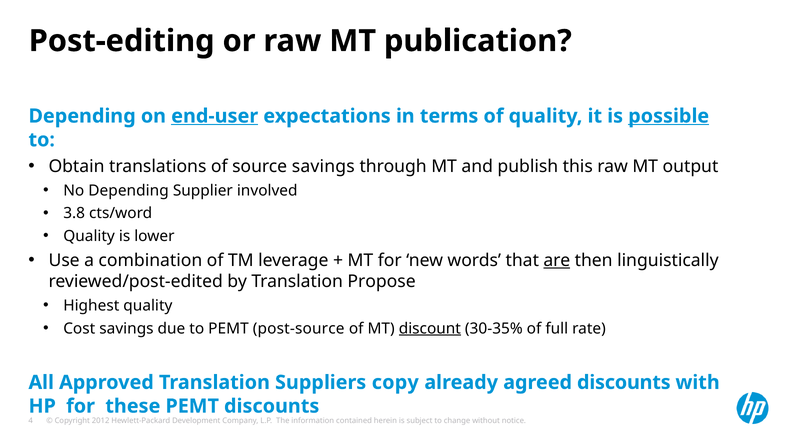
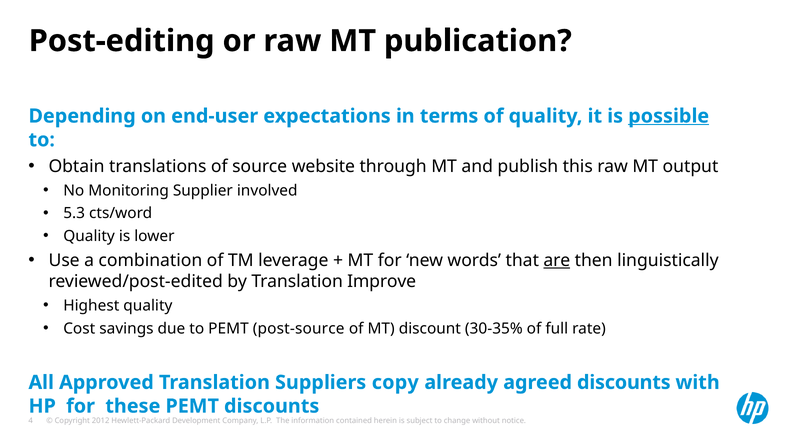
end-user underline: present -> none
source savings: savings -> website
No Depending: Depending -> Monitoring
3.8: 3.8 -> 5.3
Propose: Propose -> Improve
discount underline: present -> none
